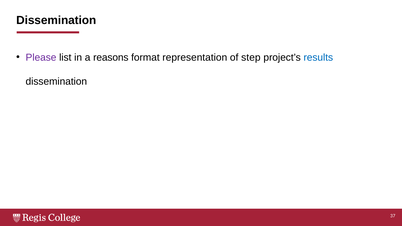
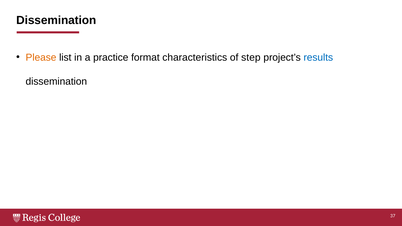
Please colour: purple -> orange
reasons: reasons -> practice
representation: representation -> characteristics
